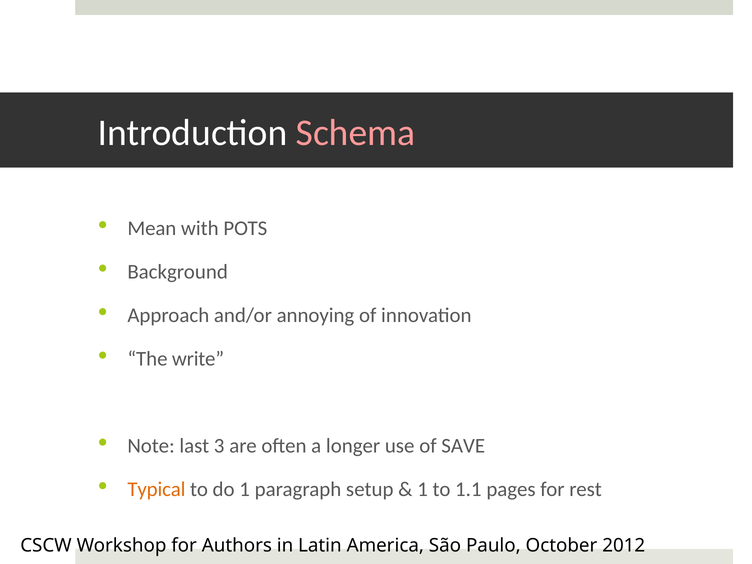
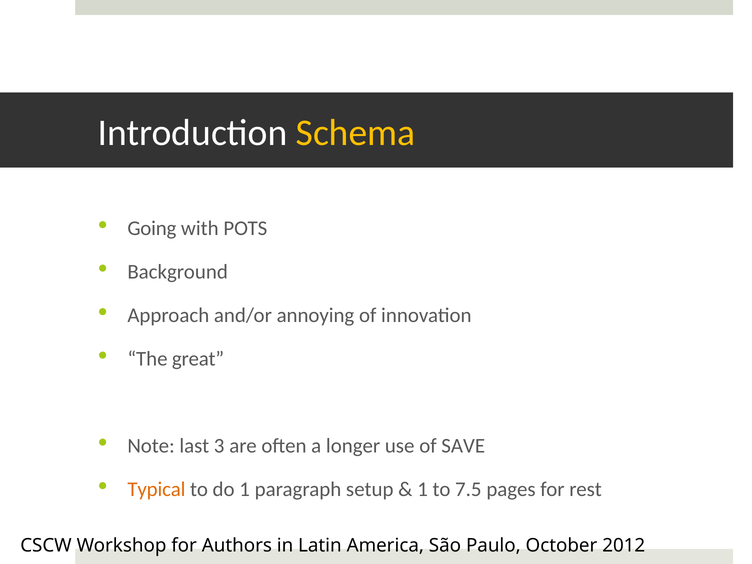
Schema colour: pink -> yellow
Mean: Mean -> Going
write: write -> great
1.1: 1.1 -> 7.5
